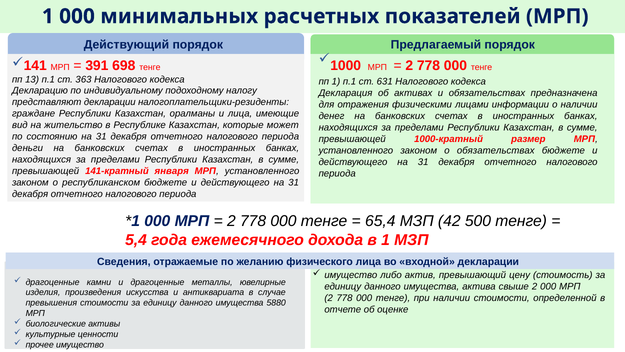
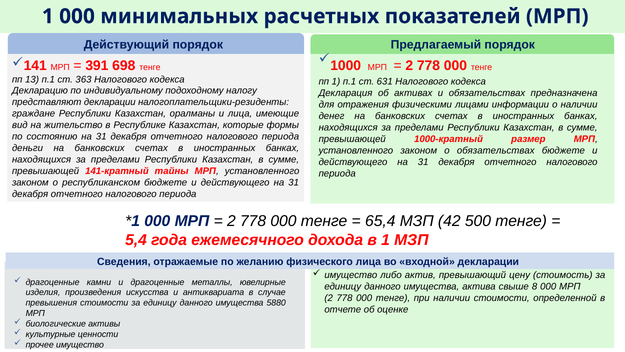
может: может -> формы
января: января -> тайны
свыше 2: 2 -> 8
